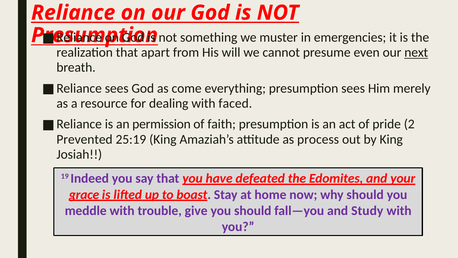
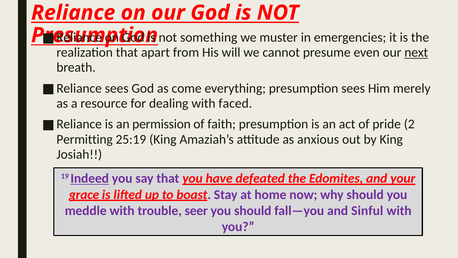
Prevented: Prevented -> Permitting
process: process -> anxious
Indeed underline: none -> present
give: give -> seer
Study: Study -> Sinful
